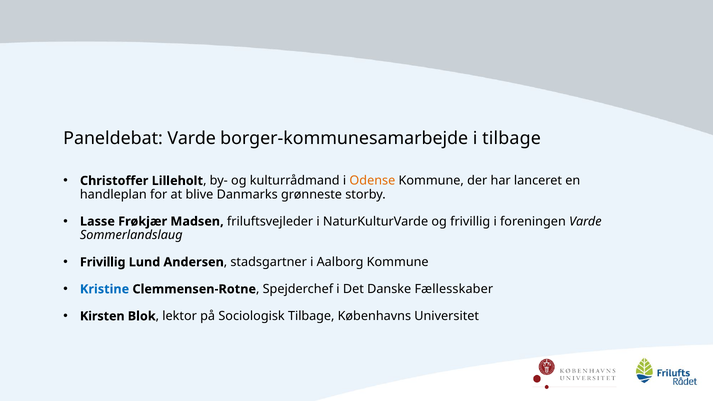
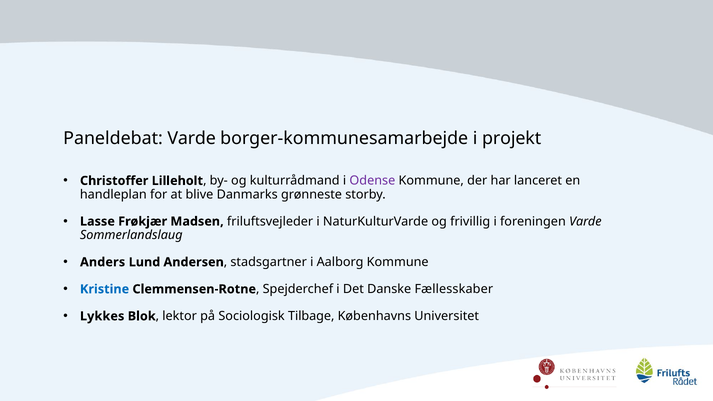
i tilbage: tilbage -> projekt
Odense colour: orange -> purple
Frivillig at (103, 262): Frivillig -> Anders
Kirsten: Kirsten -> Lykkes
